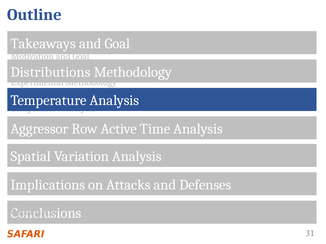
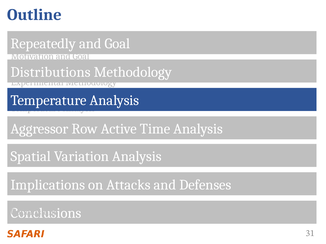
Takeaways: Takeaways -> Repeatedly
